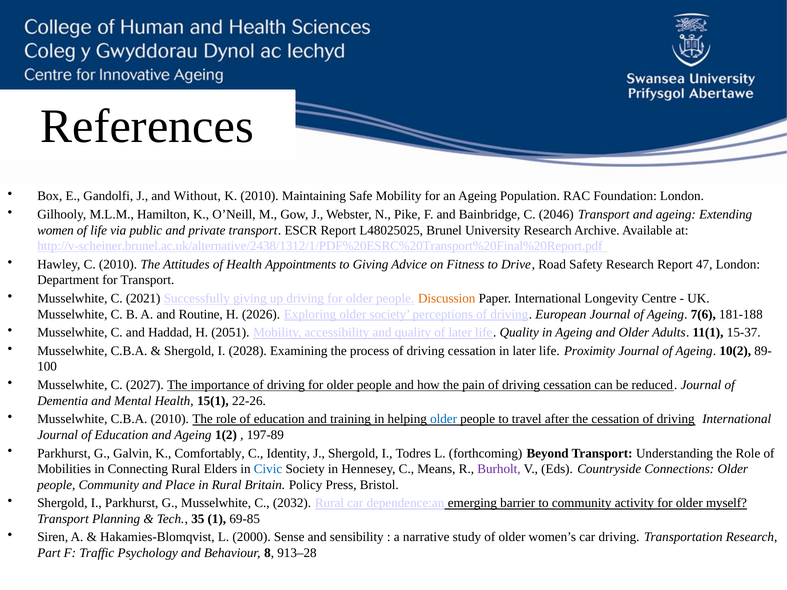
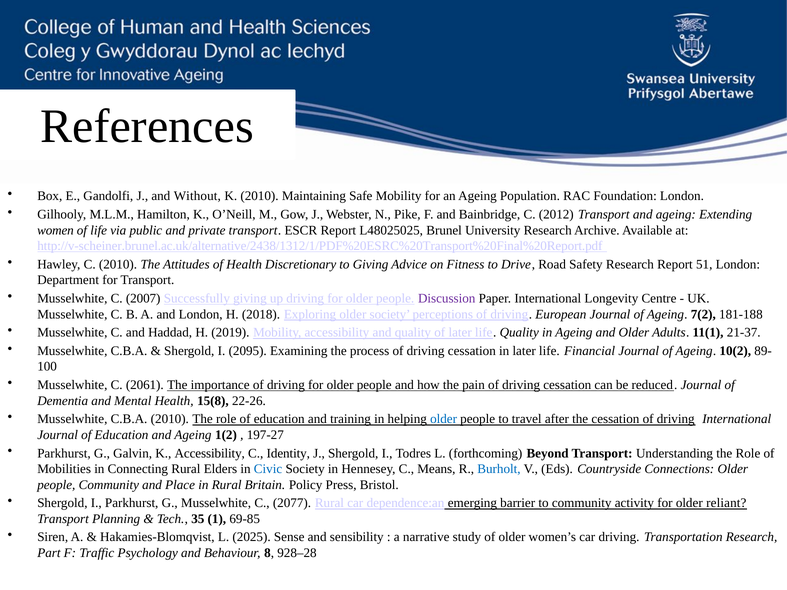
2046: 2046 -> 2012
Appointments: Appointments -> Discretionary
47: 47 -> 51
2021: 2021 -> 2007
Discussion colour: orange -> purple
and Routine: Routine -> London
2026: 2026 -> 2018
7(6: 7(6 -> 7(2
2051: 2051 -> 2019
15-37: 15-37 -> 21-37
2028: 2028 -> 2095
Proximity: Proximity -> Financial
2027: 2027 -> 2061
15(1: 15(1 -> 15(8
197-89: 197-89 -> 197-27
K Comfortably: Comfortably -> Accessibility
Burholt colour: purple -> blue
2032: 2032 -> 2077
myself: myself -> reliant
2000: 2000 -> 2025
913–28: 913–28 -> 928–28
